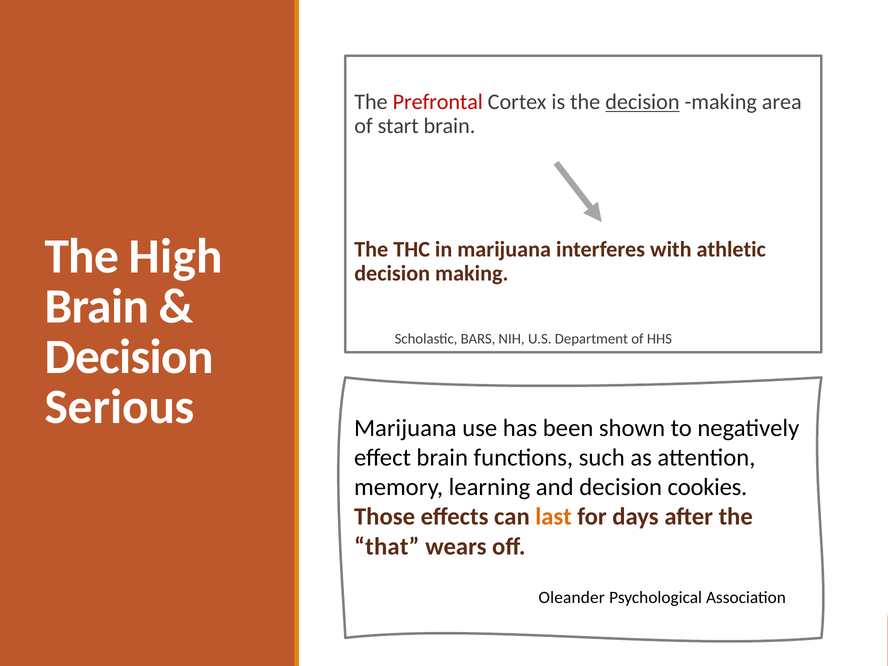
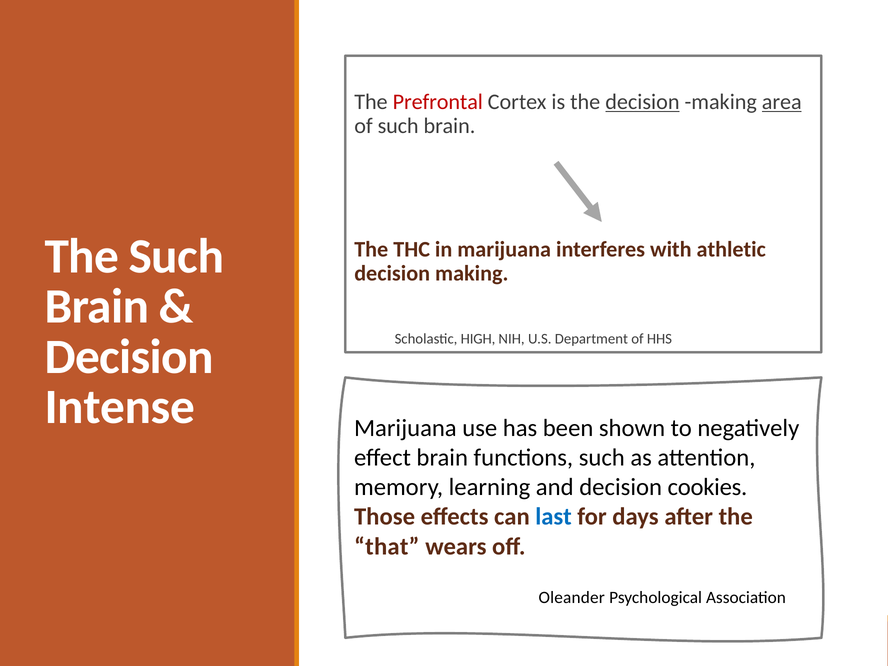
area underline: none -> present
of start: start -> such
The High: High -> Such
BARS: BARS -> HIGH
Serious: Serious -> Intense
last colour: orange -> blue
